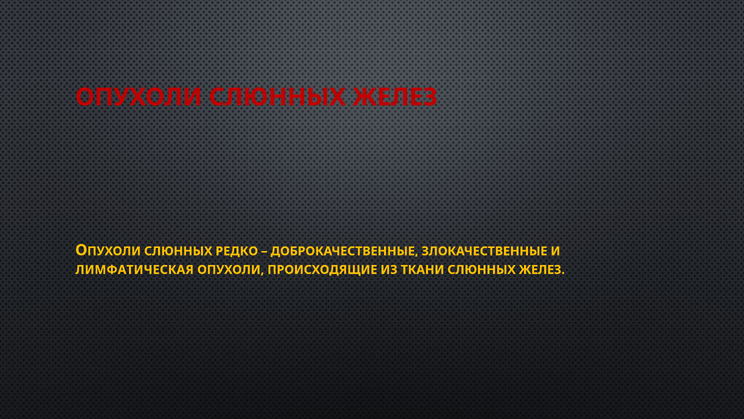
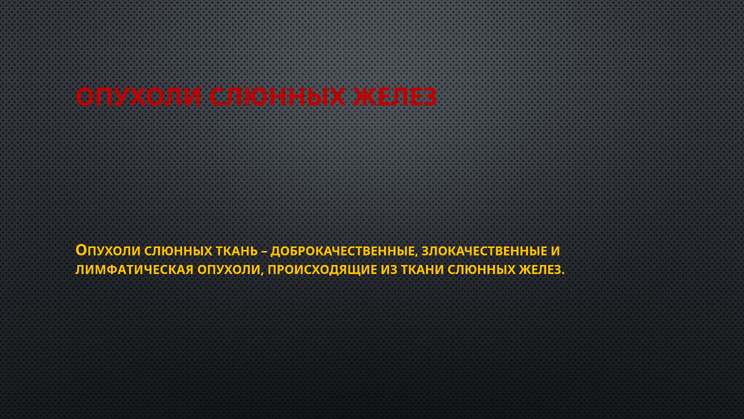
РЕДКО: РЕДКО -> ТКАНЬ
